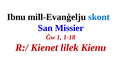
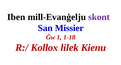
Ibnu: Ibnu -> Iben
skont colour: blue -> purple
Kienet: Kienet -> Kollox
